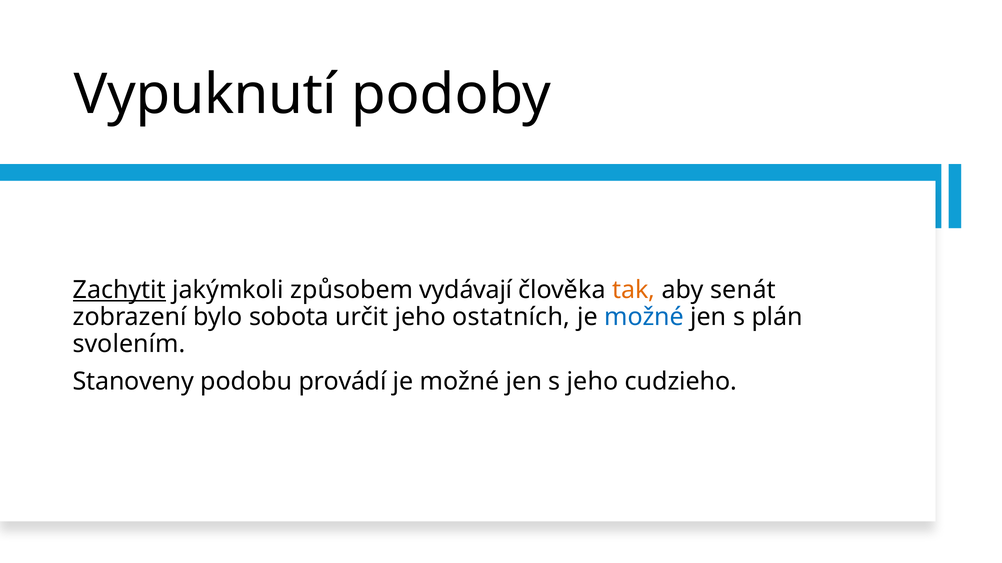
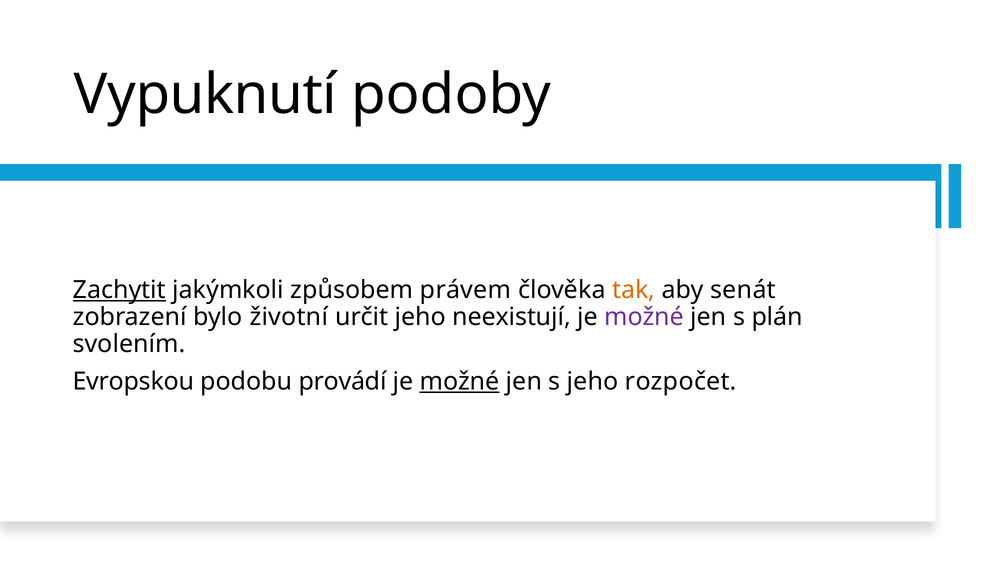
vydávají: vydávají -> právem
sobota: sobota -> životní
ostatních: ostatních -> neexistují
možné at (644, 317) colour: blue -> purple
Stanoveny: Stanoveny -> Evropskou
možné at (460, 382) underline: none -> present
cudzieho: cudzieho -> rozpočet
